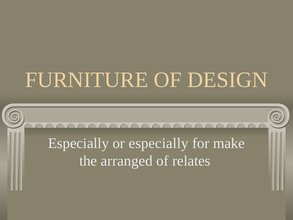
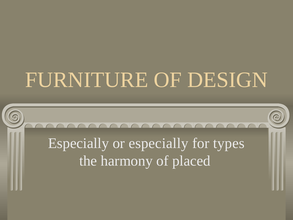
make: make -> types
arranged: arranged -> harmony
relates: relates -> placed
